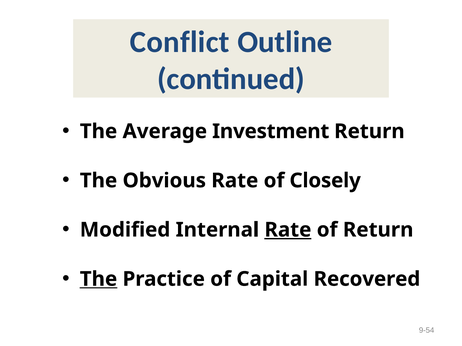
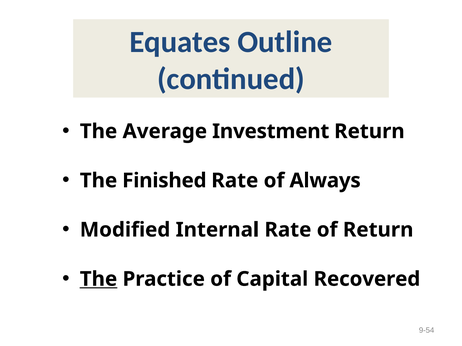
Conflict: Conflict -> Equates
Obvious: Obvious -> Finished
Closely: Closely -> Always
Rate at (288, 230) underline: present -> none
